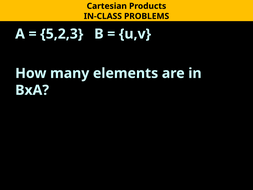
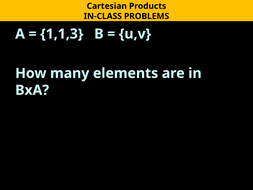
5,2,3: 5,2,3 -> 1,1,3
